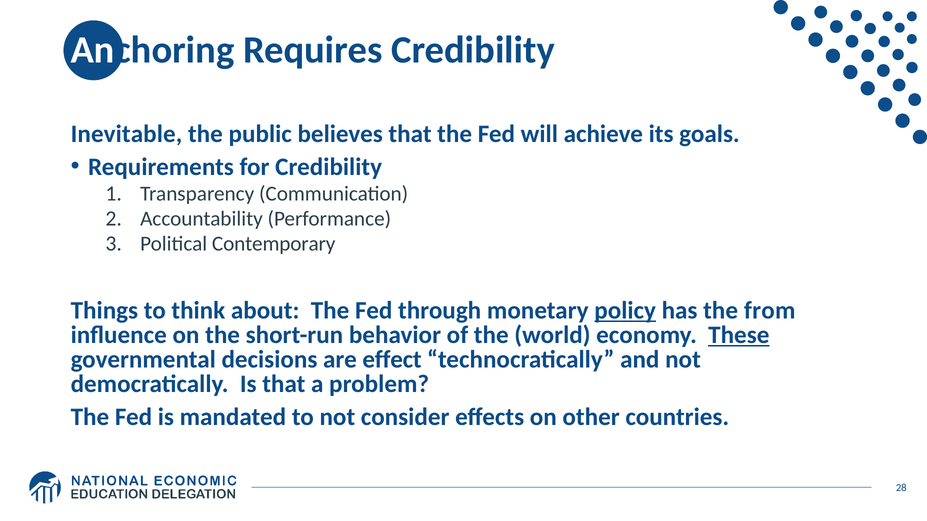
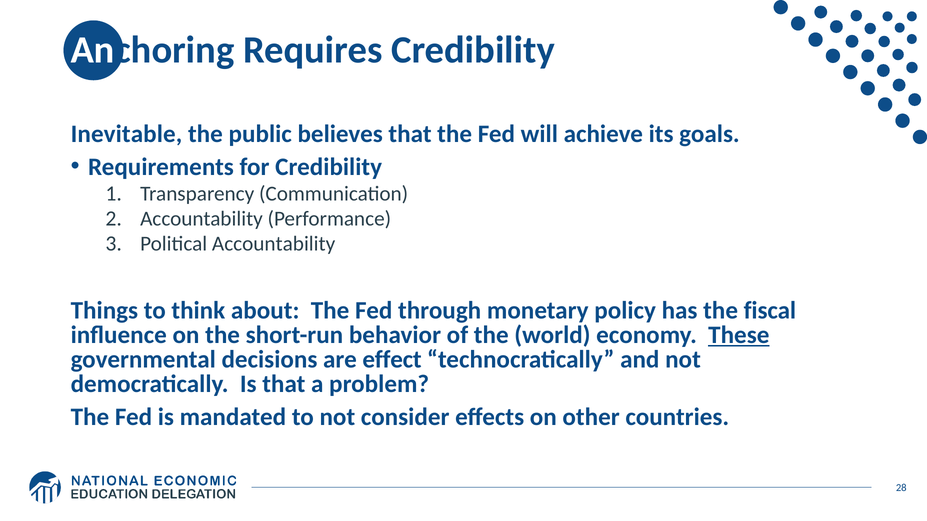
Political Contemporary: Contemporary -> Accountability
policy underline: present -> none
from: from -> fiscal
